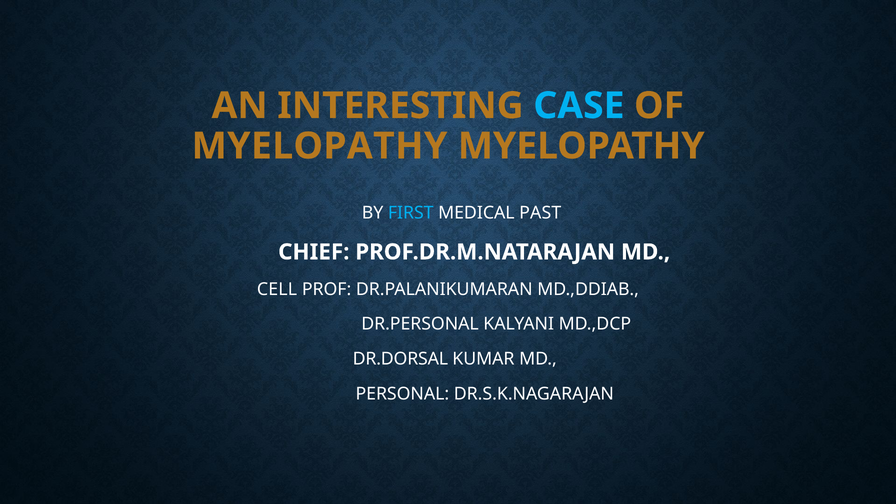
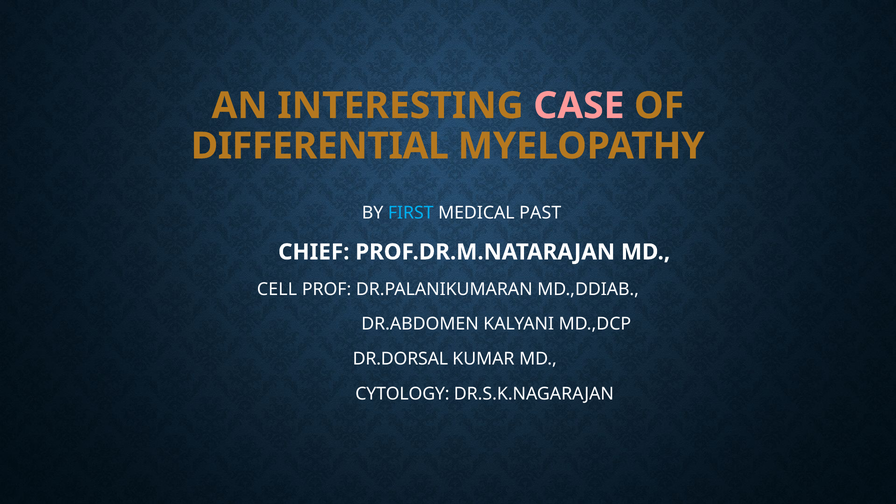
CASE colour: light blue -> pink
MYELOPATHY at (319, 146): MYELOPATHY -> DIFFERENTIAL
DR.PERSONAL: DR.PERSONAL -> DR.ABDOMEN
PERSONAL: PERSONAL -> CYTOLOGY
